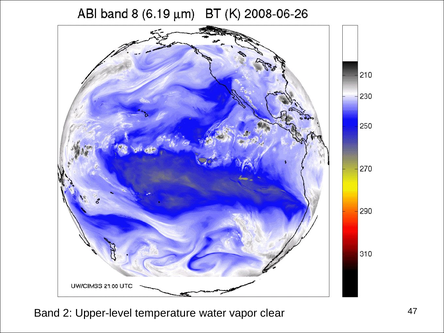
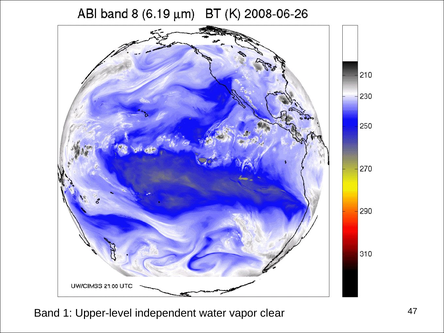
2: 2 -> 1
temperature: temperature -> independent
